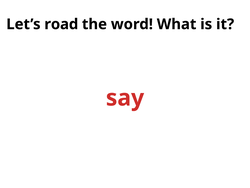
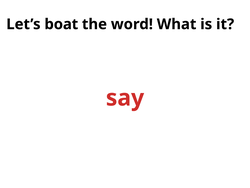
road: road -> boat
